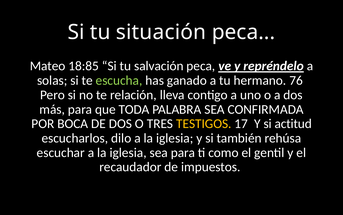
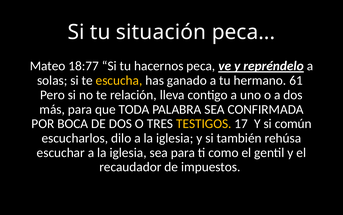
18:85: 18:85 -> 18:77
salvación: salvación -> hacernos
escucha colour: light green -> yellow
76: 76 -> 61
actitud: actitud -> común
